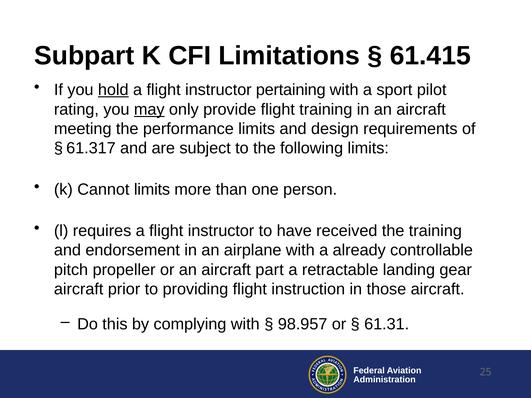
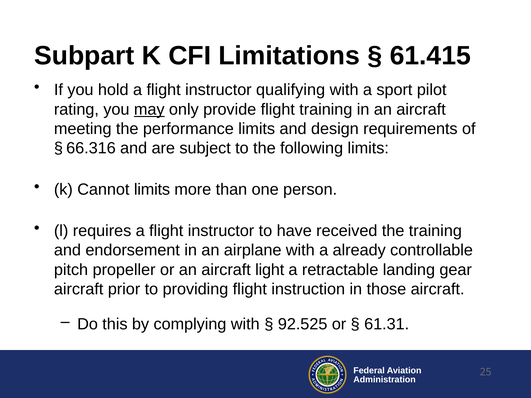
hold underline: present -> none
pertaining: pertaining -> qualifying
61.317: 61.317 -> 66.316
part: part -> light
98.957: 98.957 -> 92.525
